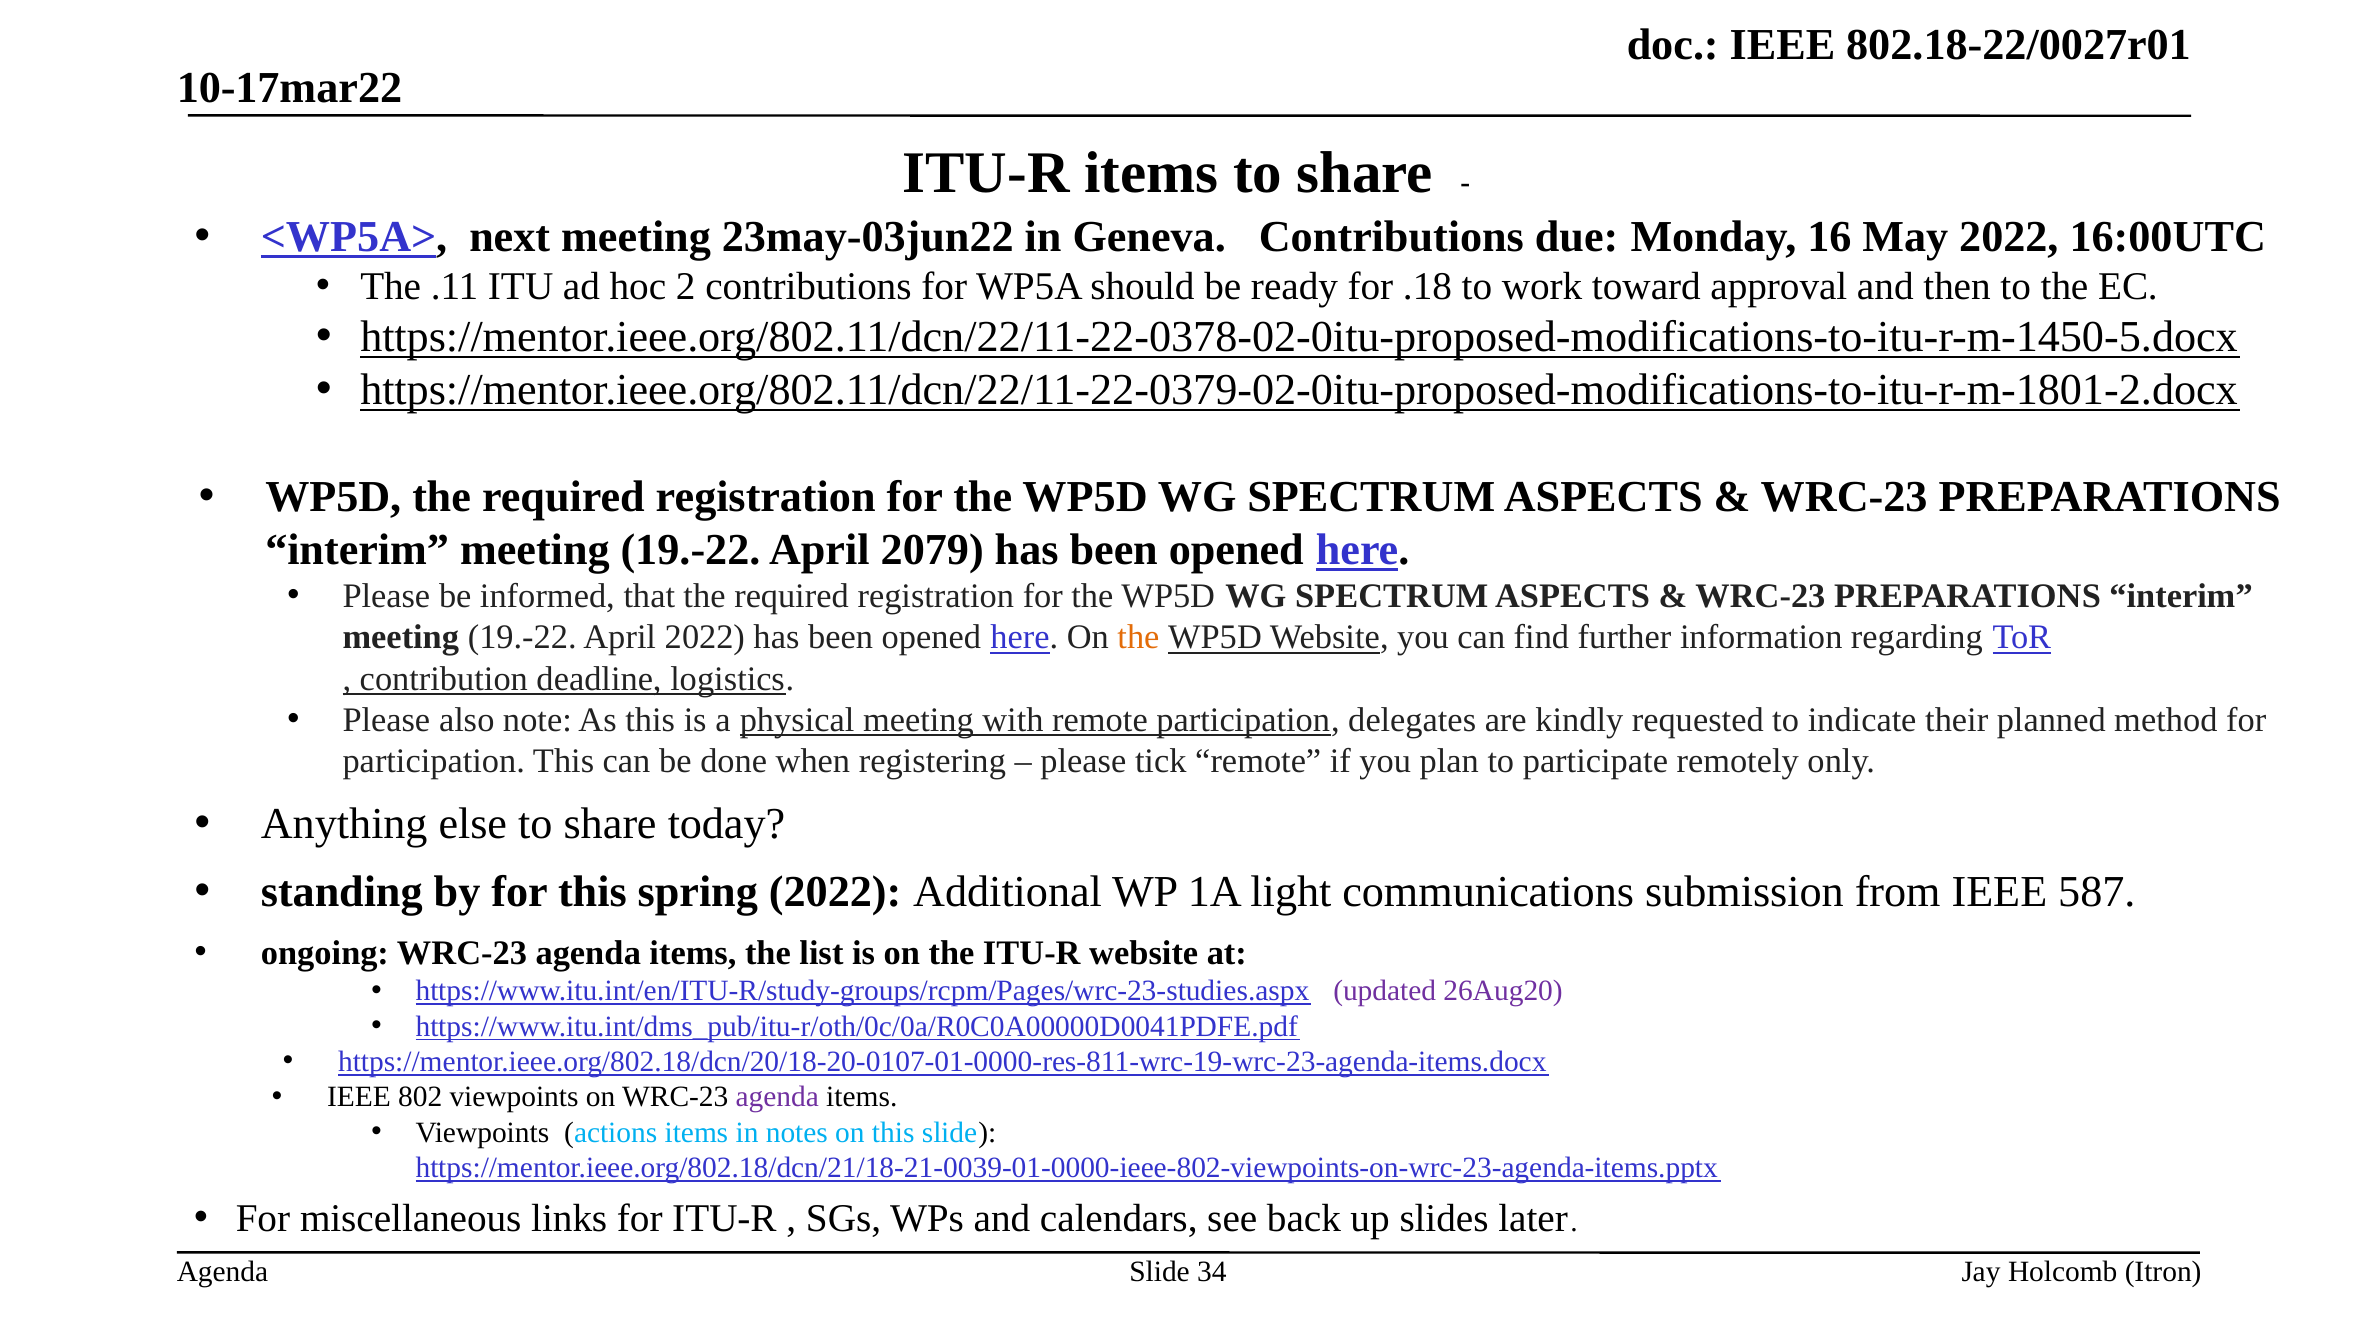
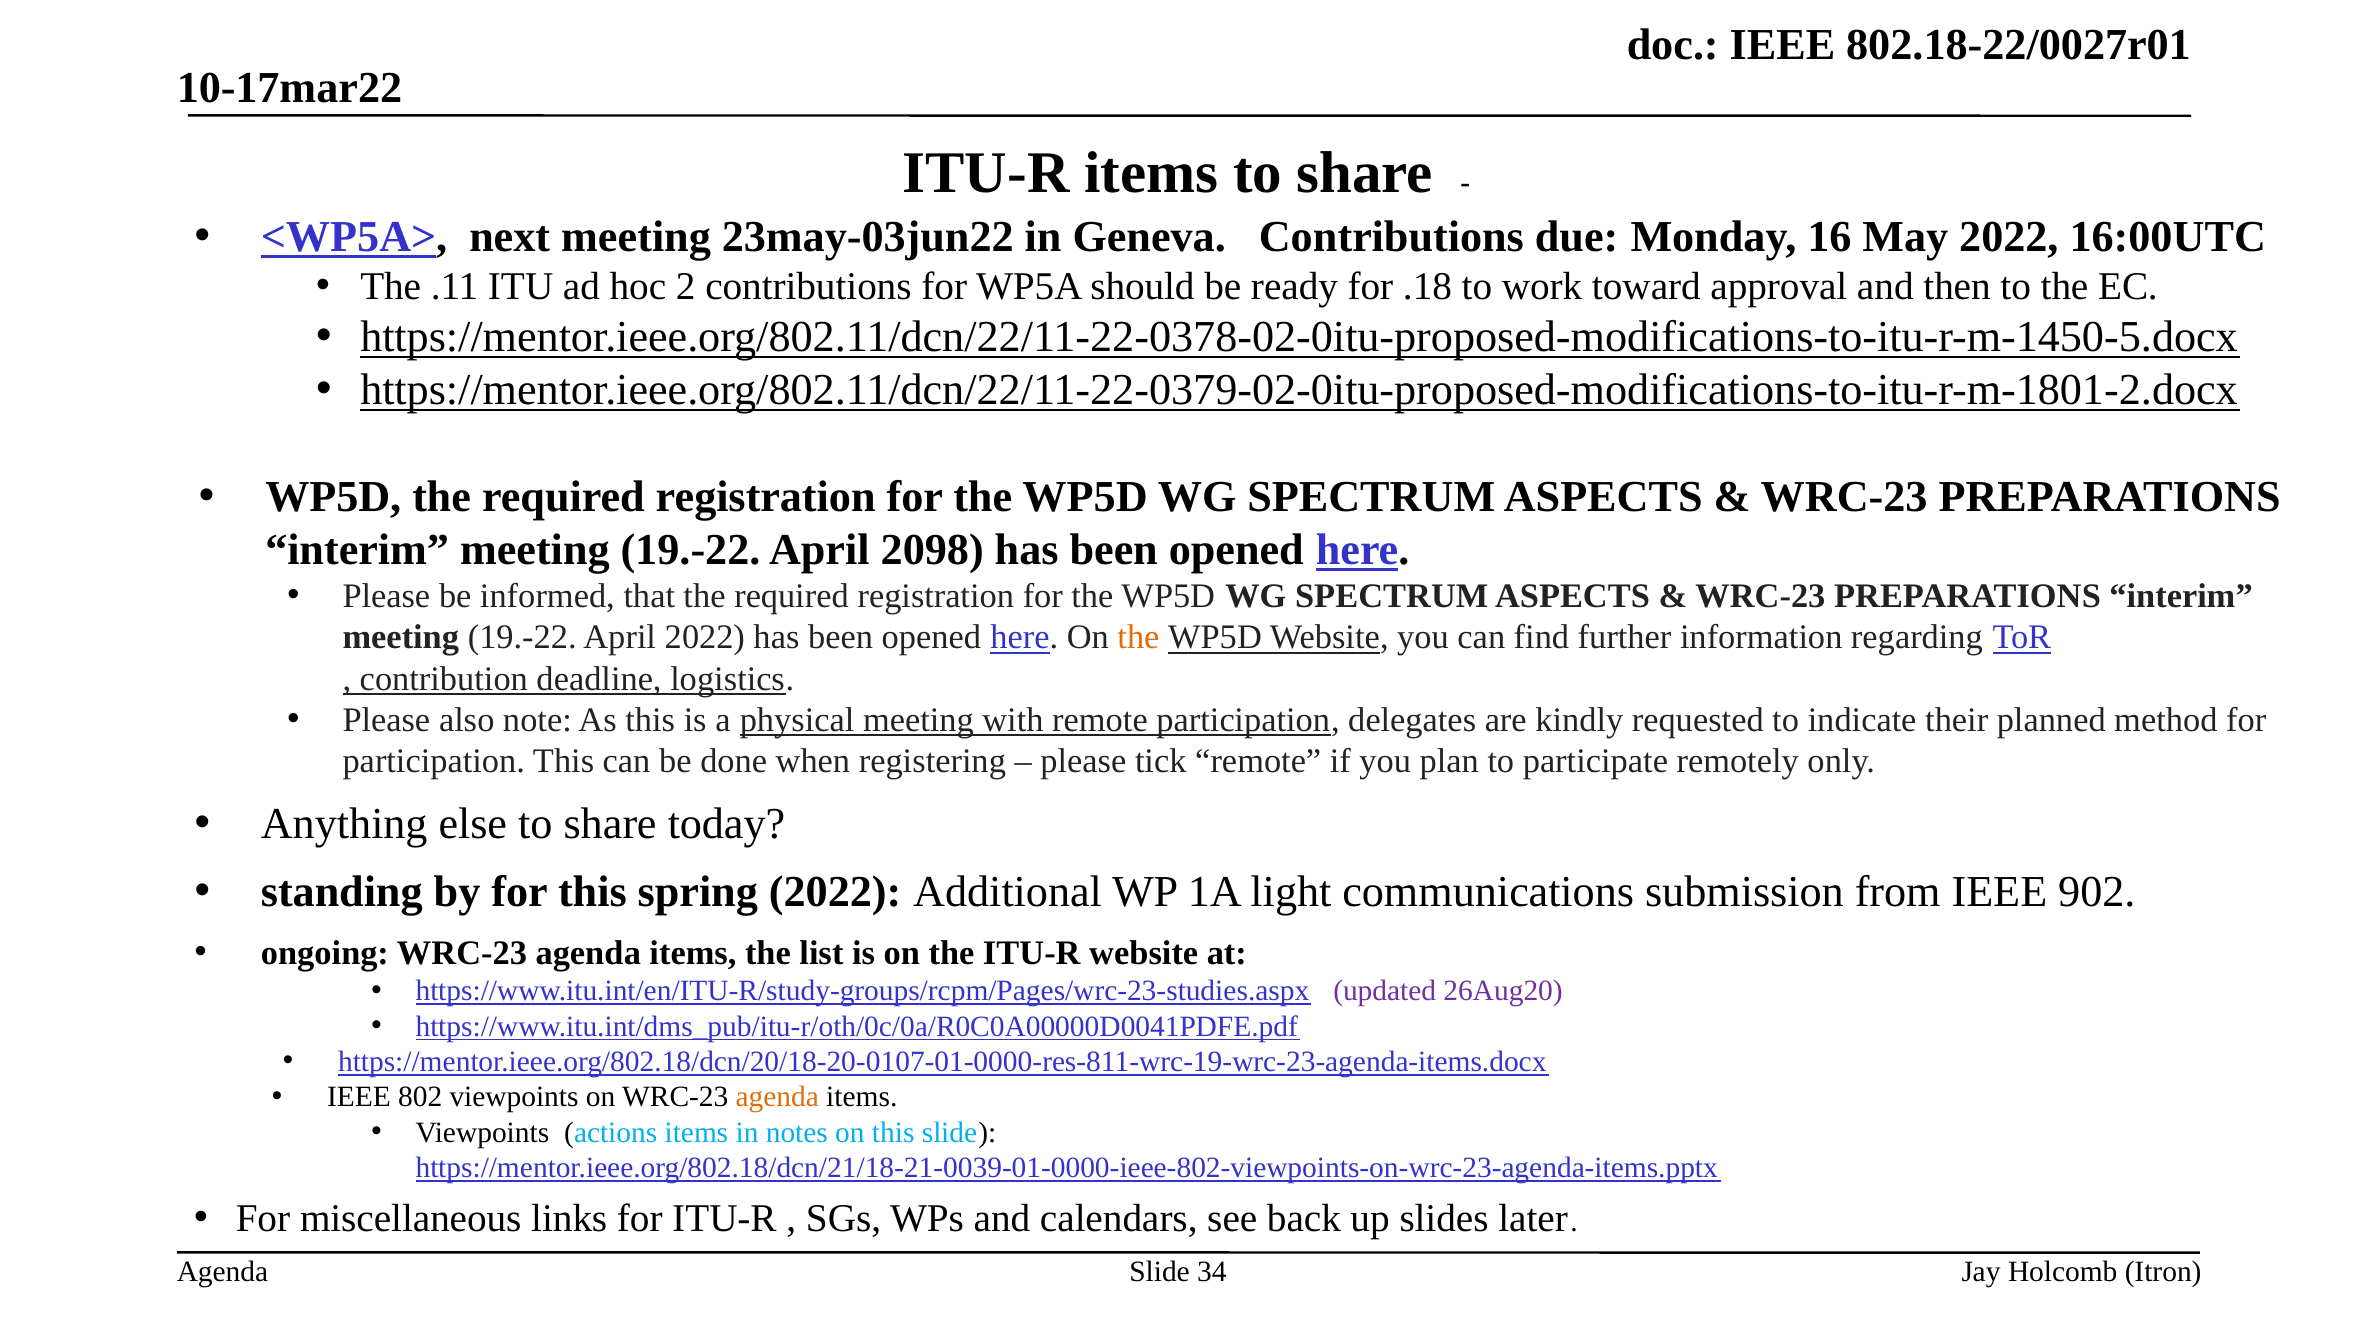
2079: 2079 -> 2098
587: 587 -> 902
agenda at (777, 1097) colour: purple -> orange
